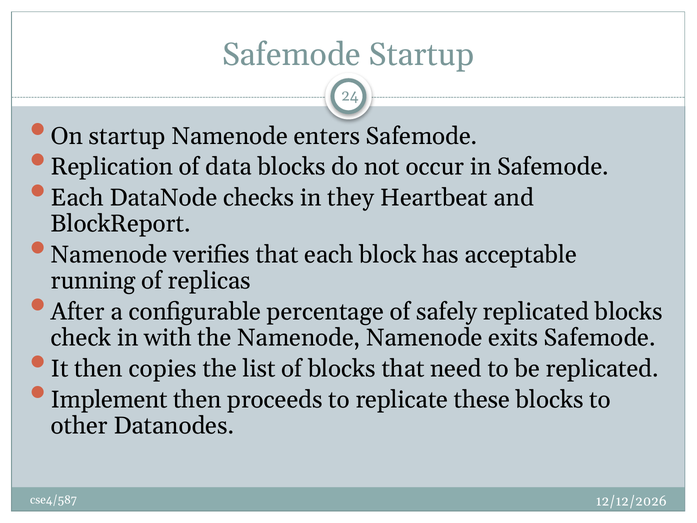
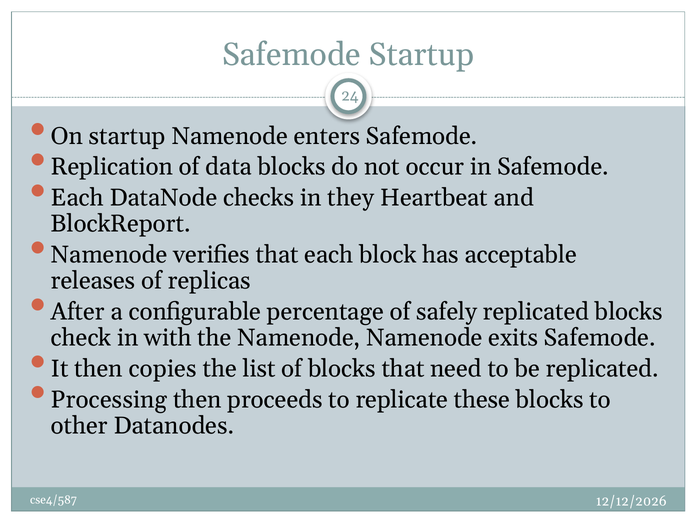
running: running -> releases
Implement: Implement -> Processing
